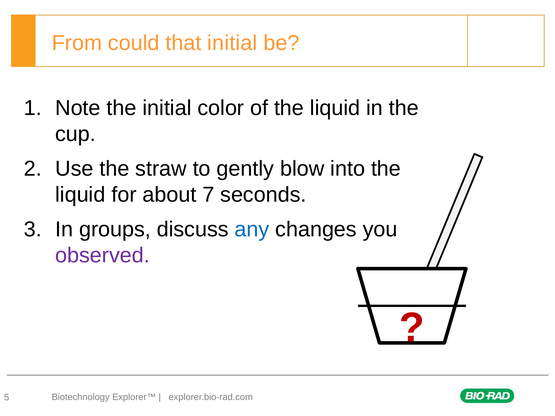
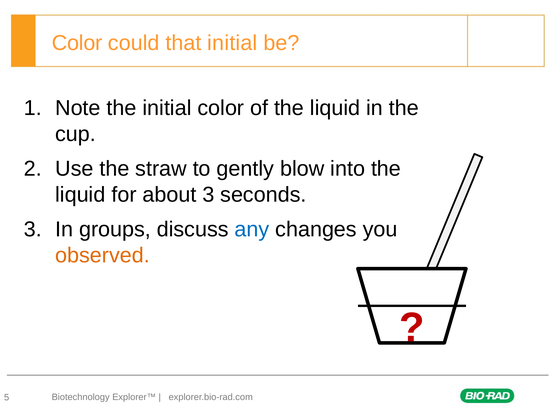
From at (77, 43): From -> Color
about 7: 7 -> 3
observed colour: purple -> orange
